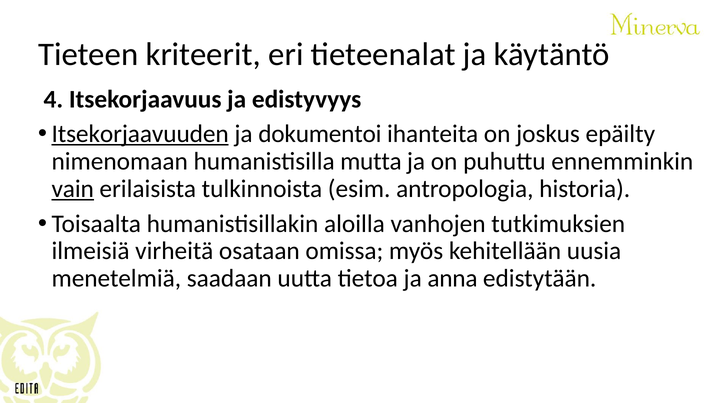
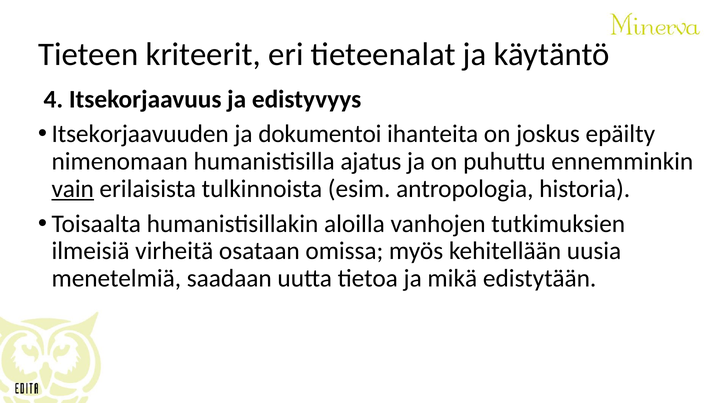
Itsekorjaavuuden underline: present -> none
mutta: mutta -> ajatus
anna: anna -> mikä
